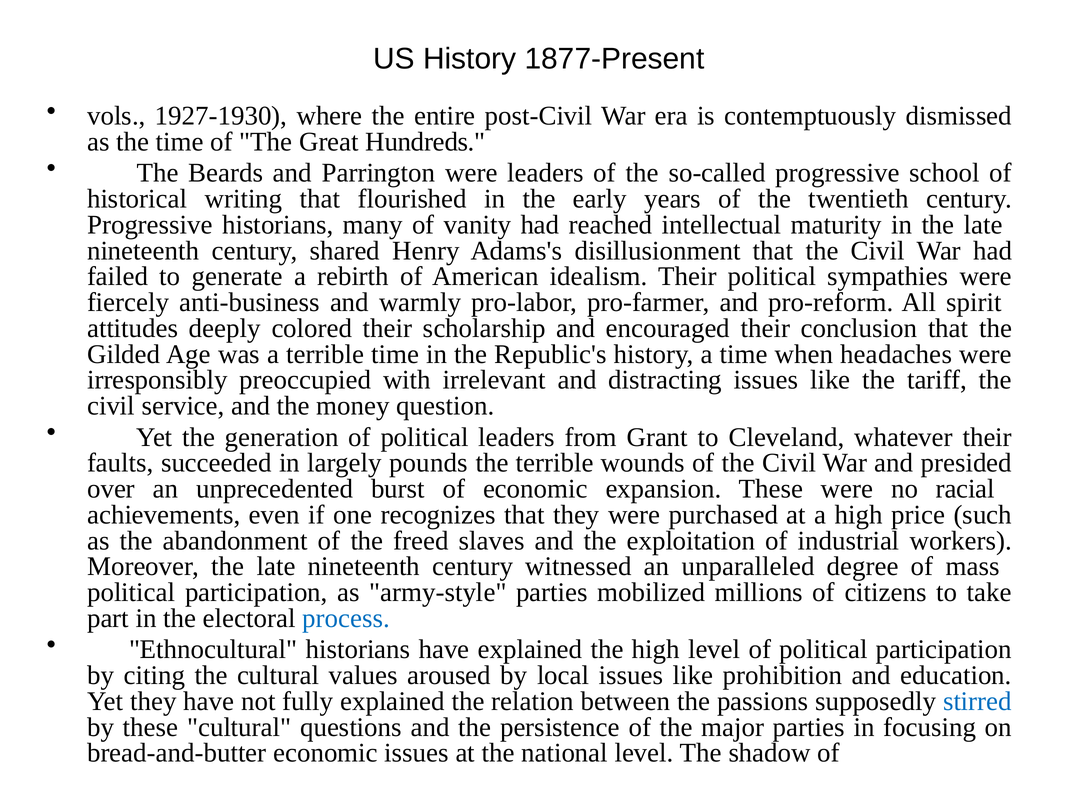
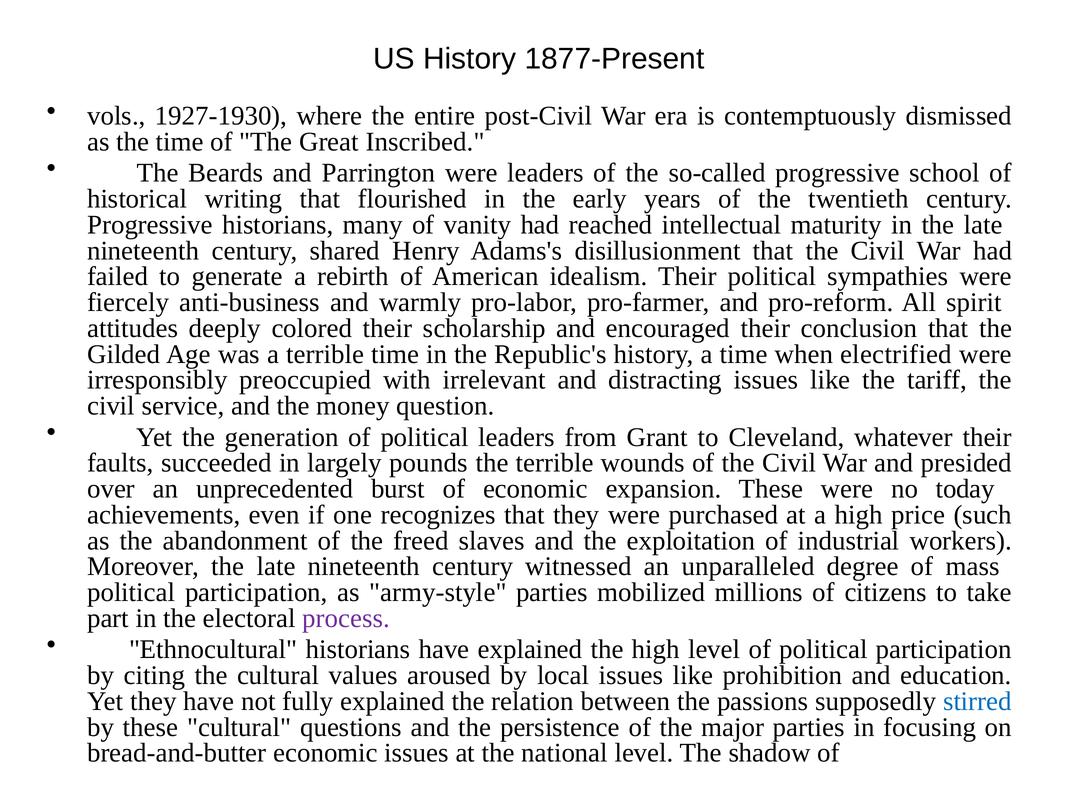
Hundreds: Hundreds -> Inscribed
headaches: headaches -> electrified
racial: racial -> today
process colour: blue -> purple
